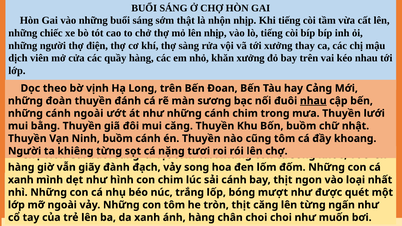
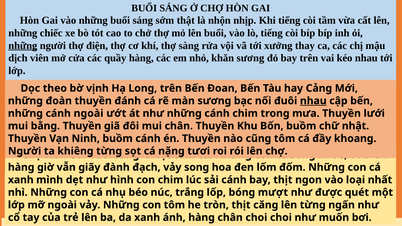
lên nhịp: nhịp -> buổi
những at (23, 46) underline: none -> present
khăn xưởng: xưởng -> sương
mui căng: căng -> chân
